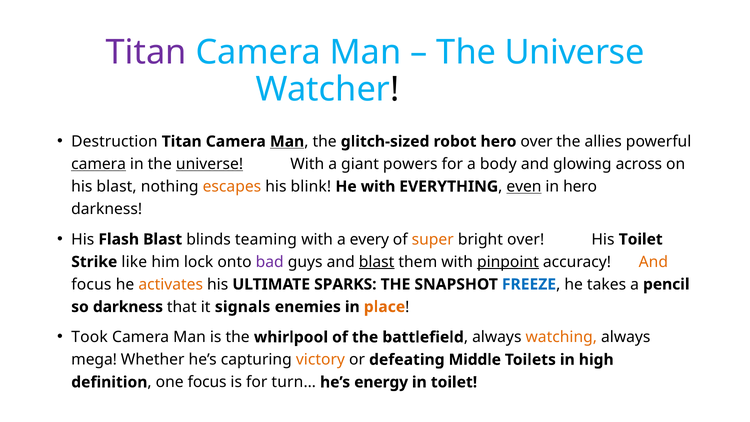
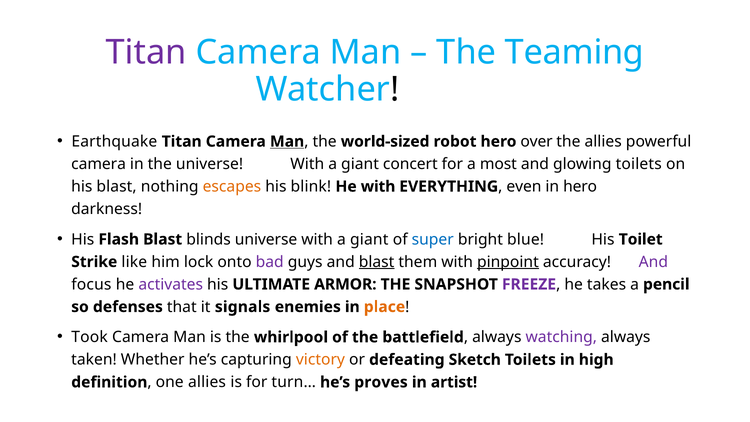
Universe at (575, 52): Universe -> Teaming
Destruction: Destruction -> Earthquake
glitch-sized: glitch-sized -> world-sized
camera at (99, 164) underline: present -> none
universe at (210, 164) underline: present -> none
powers: powers -> concert
body: body -> most
glowing across: across -> toilets
even underline: present -> none
blinds teaming: teaming -> universe
every at (369, 239): every -> giant
super colour: orange -> blue
bright over: over -> blue
And at (653, 262) colour: orange -> purple
activates colour: orange -> purple
SPARKS: SPARKS -> ARMOR
FREEZE colour: blue -> purple
so darkness: darkness -> defenses
watching colour: orange -> purple
mega: mega -> taken
Middle: Middle -> Sketch
one focus: focus -> allies
energy: energy -> proves
in toilet: toilet -> artist
